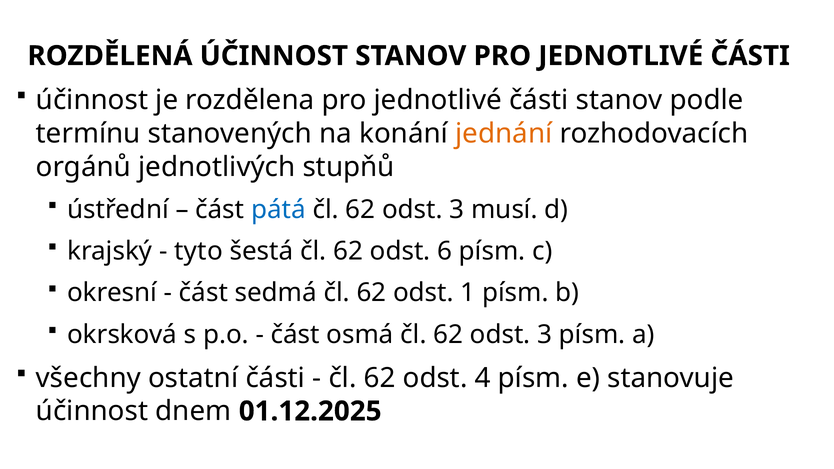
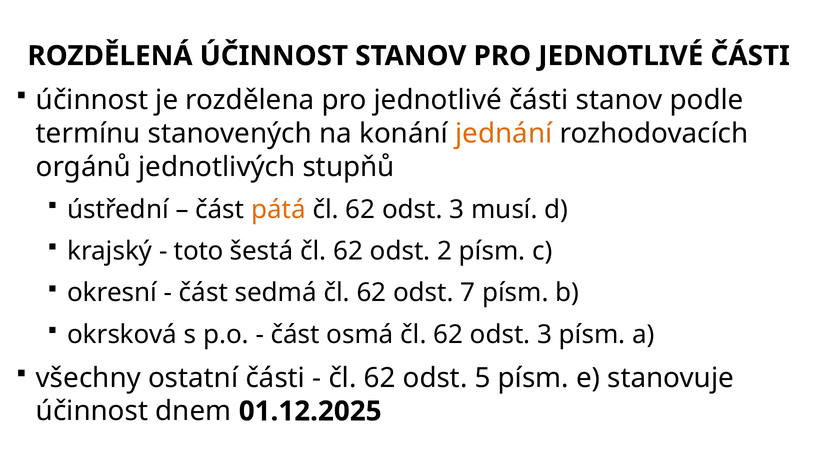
pátá colour: blue -> orange
tyto: tyto -> toto
6: 6 -> 2
1: 1 -> 7
4: 4 -> 5
